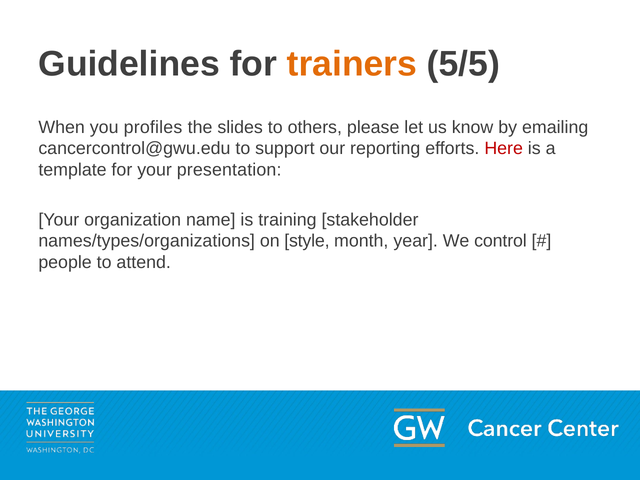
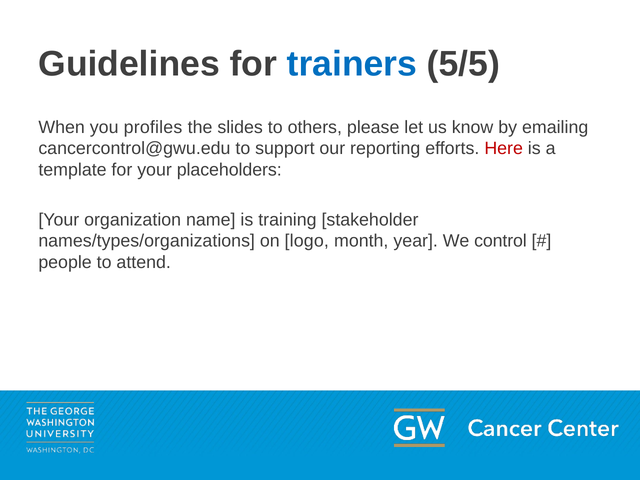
trainers colour: orange -> blue
presentation: presentation -> placeholders
style: style -> logo
